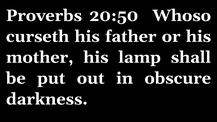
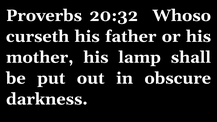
20:50: 20:50 -> 20:32
